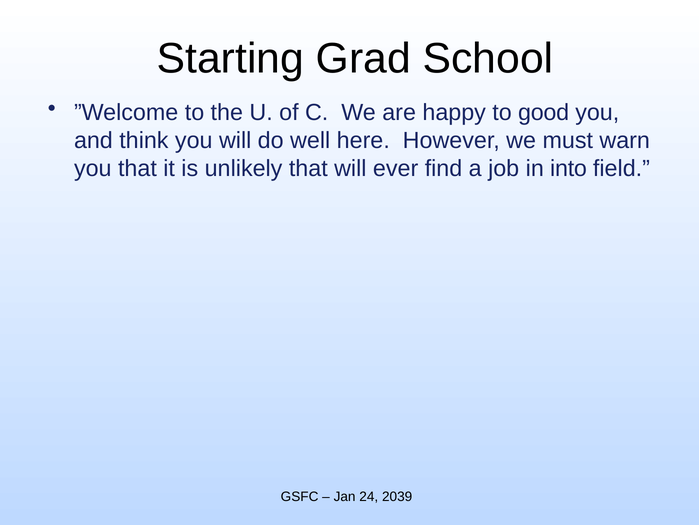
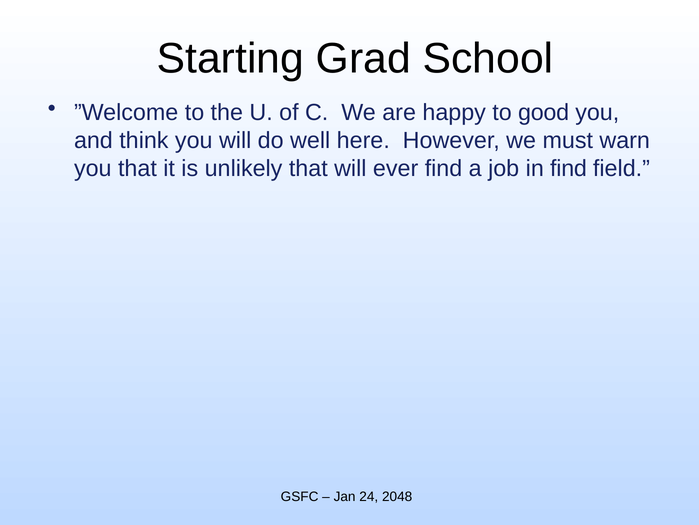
in into: into -> find
2039: 2039 -> 2048
